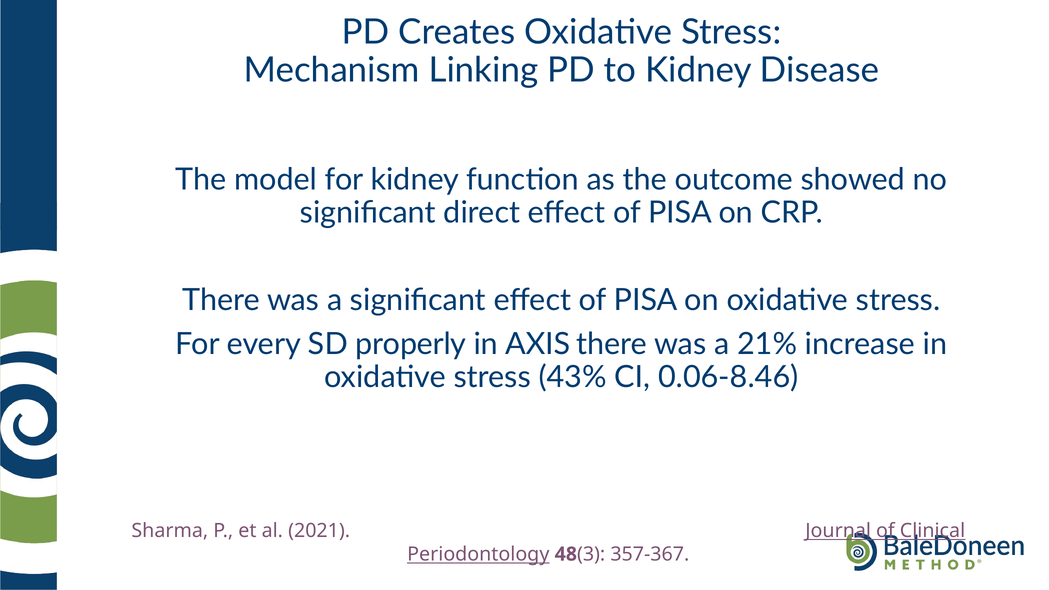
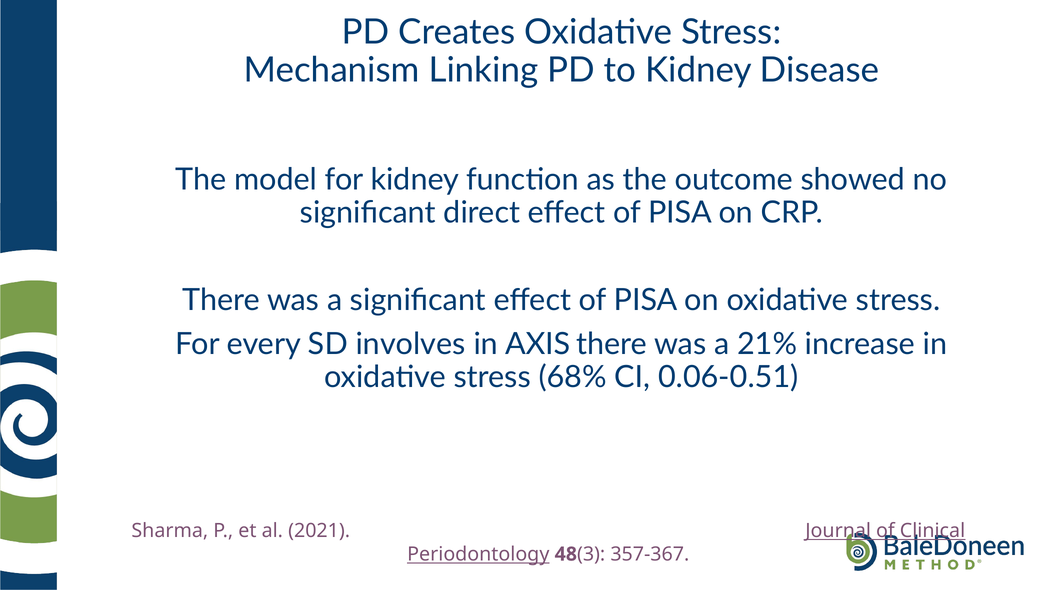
properly: properly -> involves
43%: 43% -> 68%
0.06-8.46: 0.06-8.46 -> 0.06-0.51
